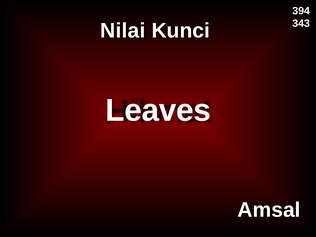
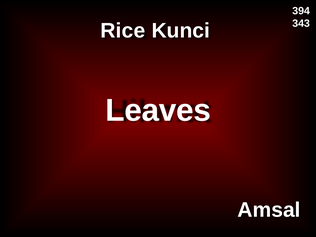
Nilai: Nilai -> Rice
